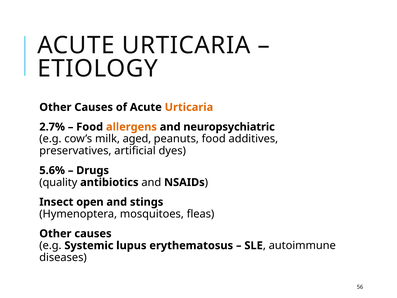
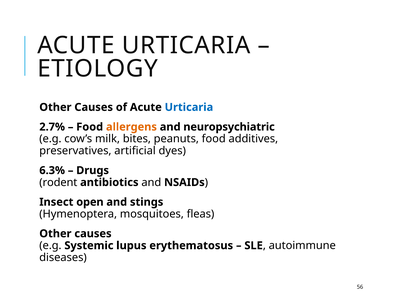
Urticaria at (189, 107) colour: orange -> blue
aged: aged -> bites
5.6%: 5.6% -> 6.3%
quality: quality -> rodent
